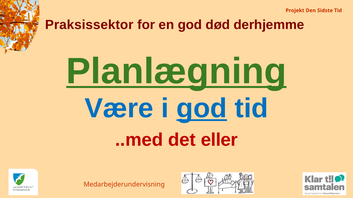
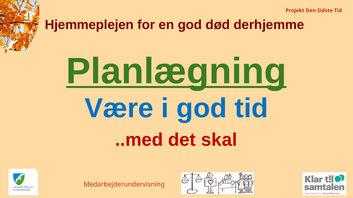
Praksissektor: Praksissektor -> Hjemmeplejen
god at (202, 109) underline: present -> none
eller: eller -> skal
